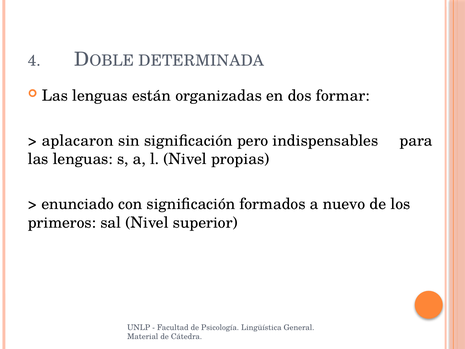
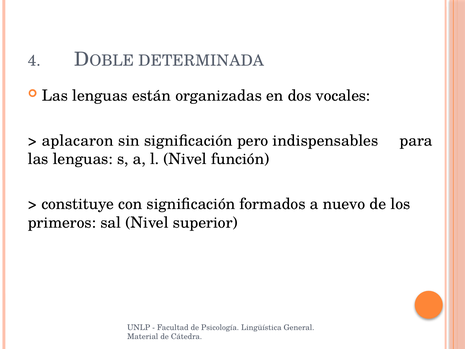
formar: formar -> vocales
propias: propias -> función
enunciado: enunciado -> constituye
